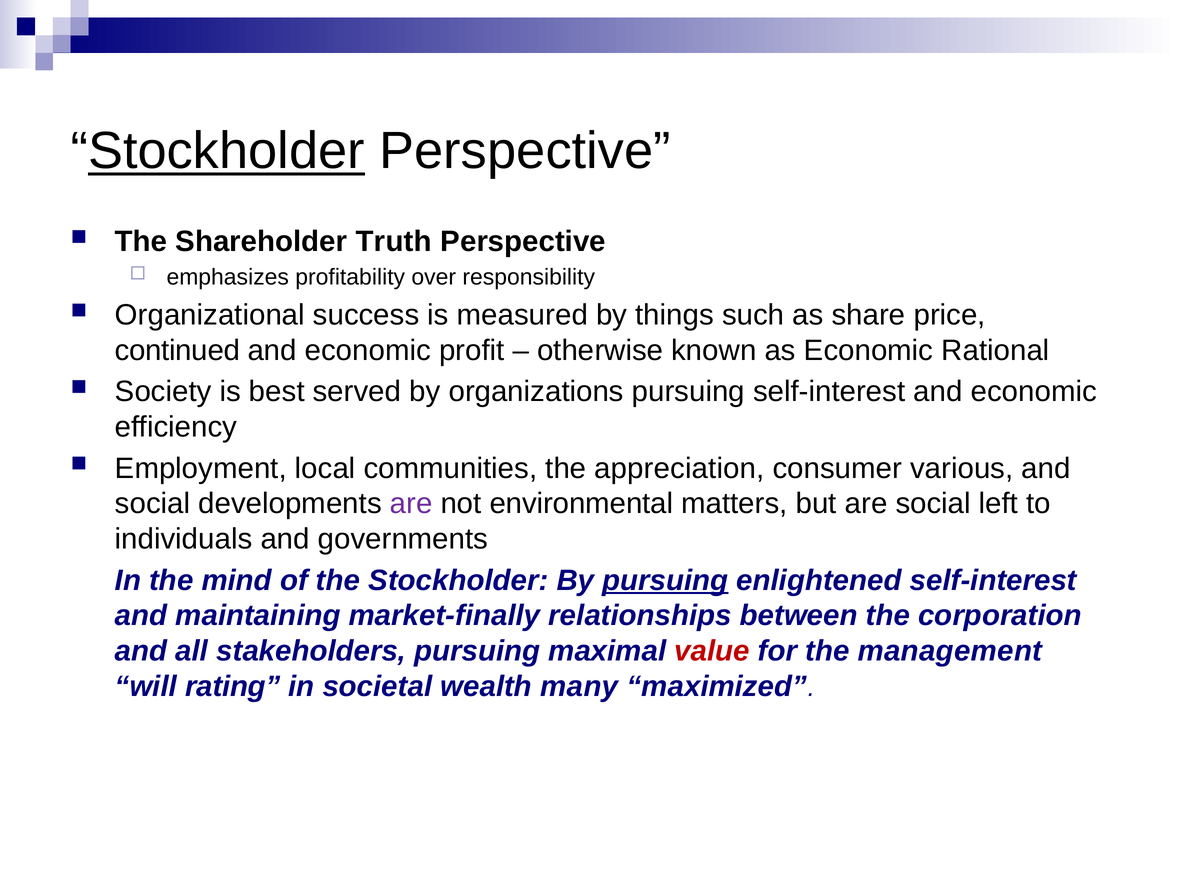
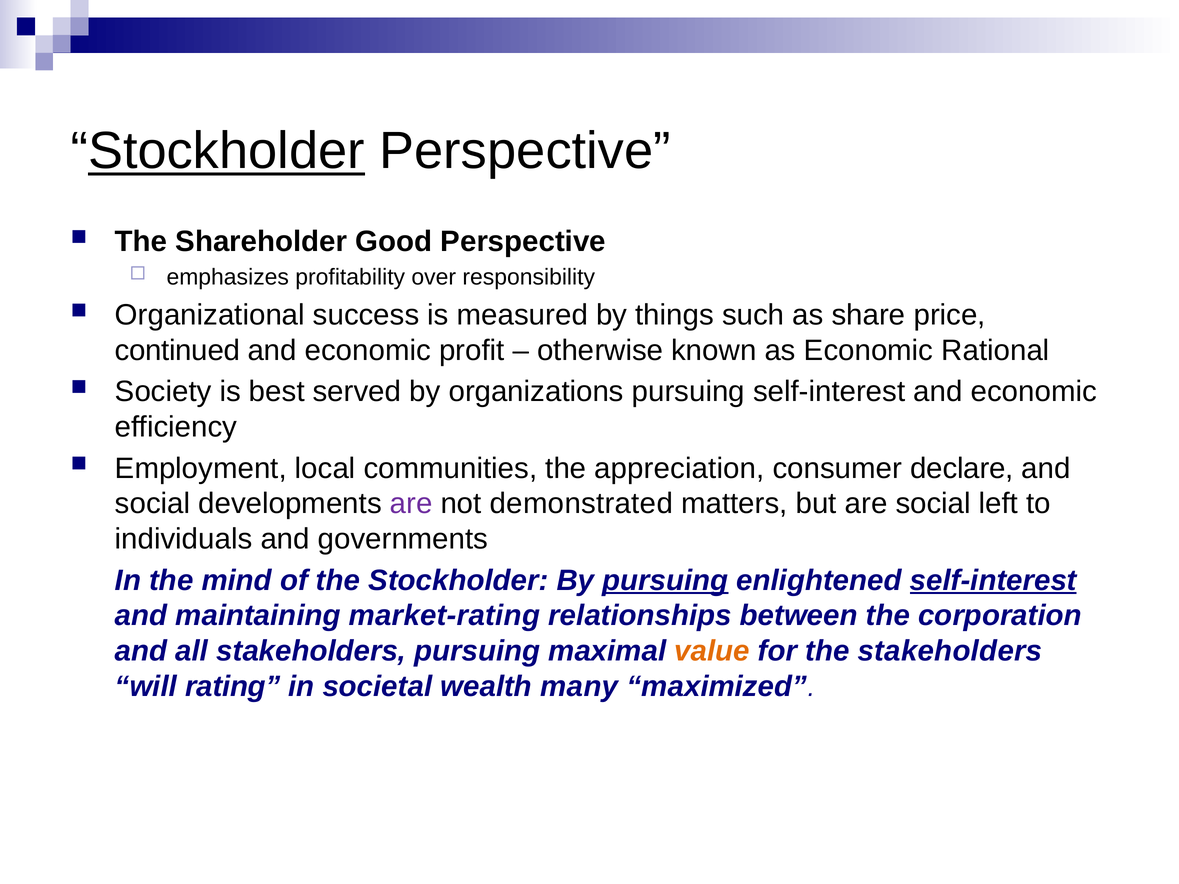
Truth: Truth -> Good
various: various -> declare
environmental: environmental -> demonstrated
self-interest at (993, 580) underline: none -> present
market-finally: market-finally -> market-rating
value colour: red -> orange
the management: management -> stakeholders
